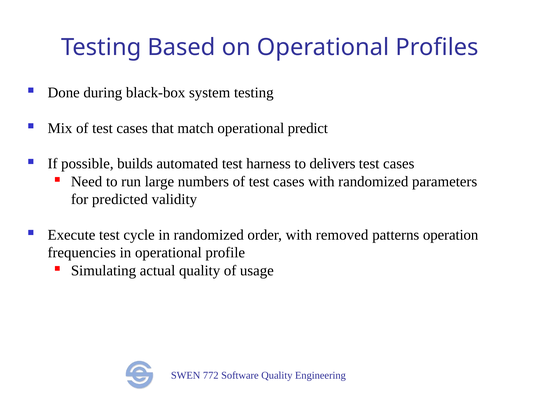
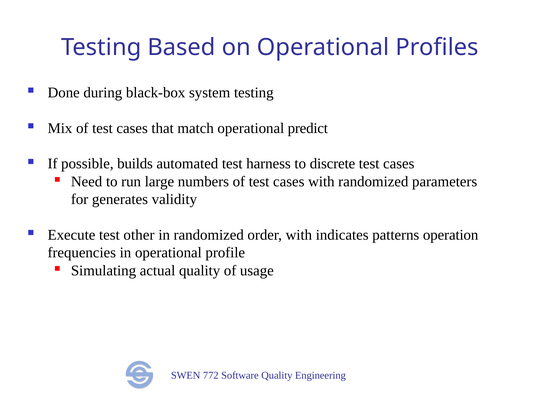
delivers: delivers -> discrete
predicted: predicted -> generates
cycle: cycle -> other
removed: removed -> indicates
